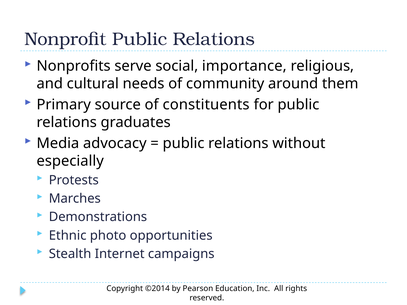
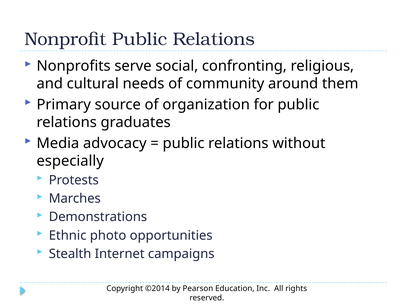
importance: importance -> confronting
constituents: constituents -> organization
